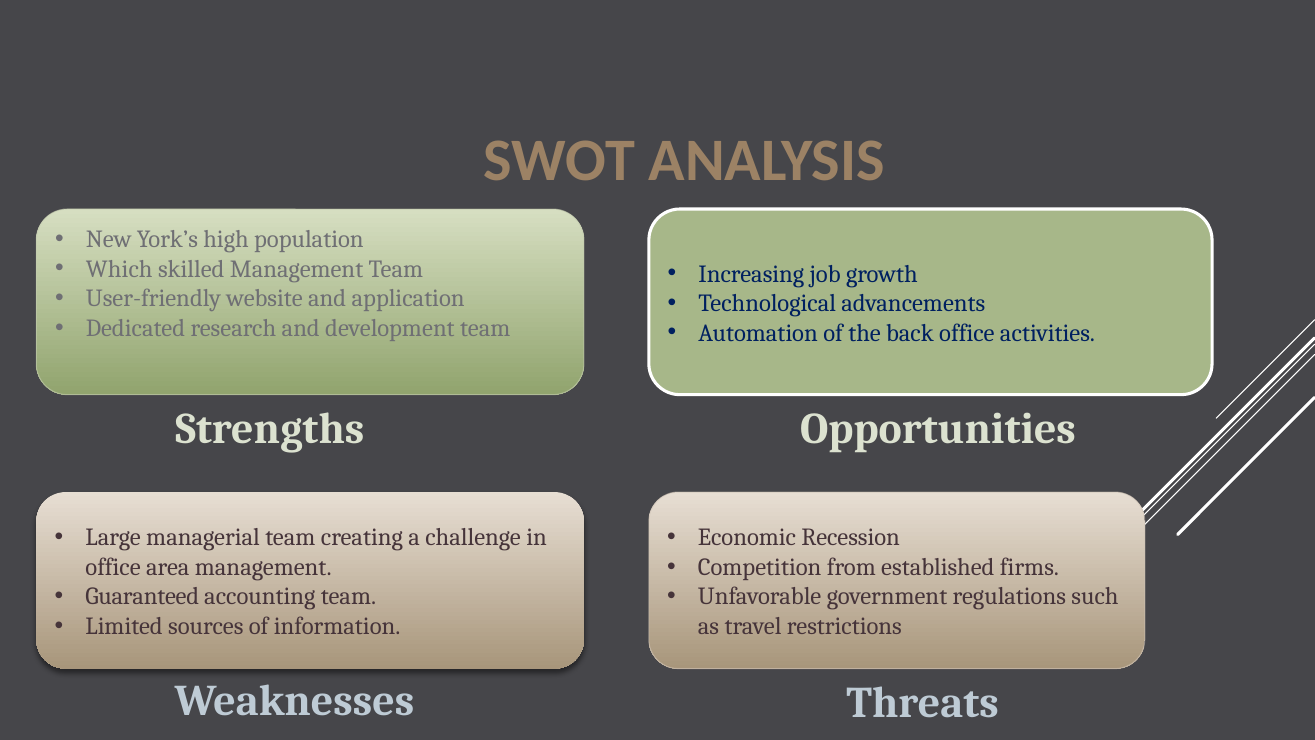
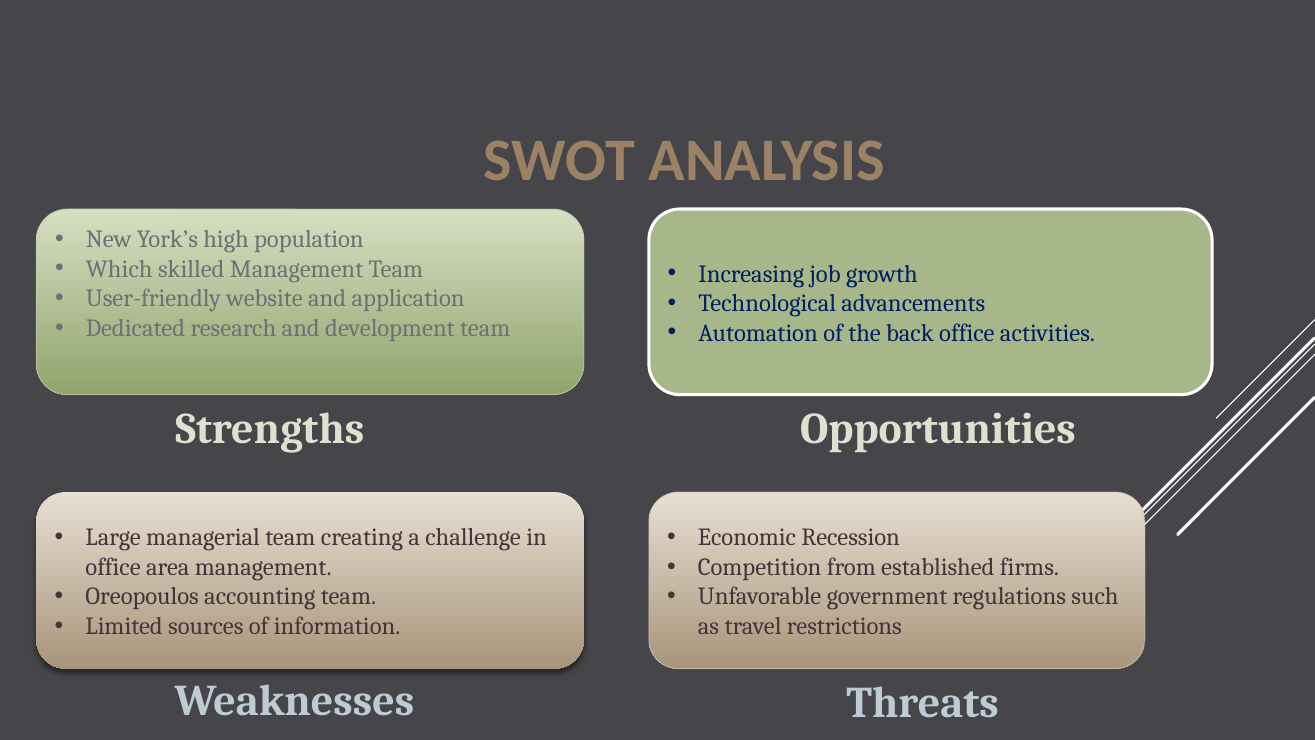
Guaranteed: Guaranteed -> Oreopoulos
